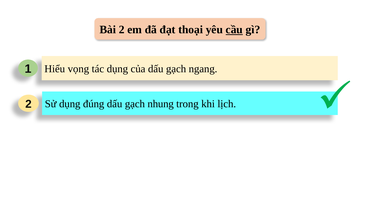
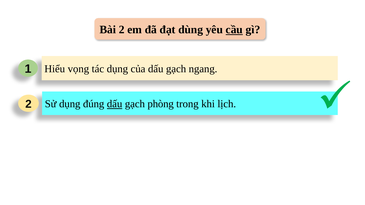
thoại: thoại -> dùng
dấu at (115, 104) underline: none -> present
nhung: nhung -> phòng
